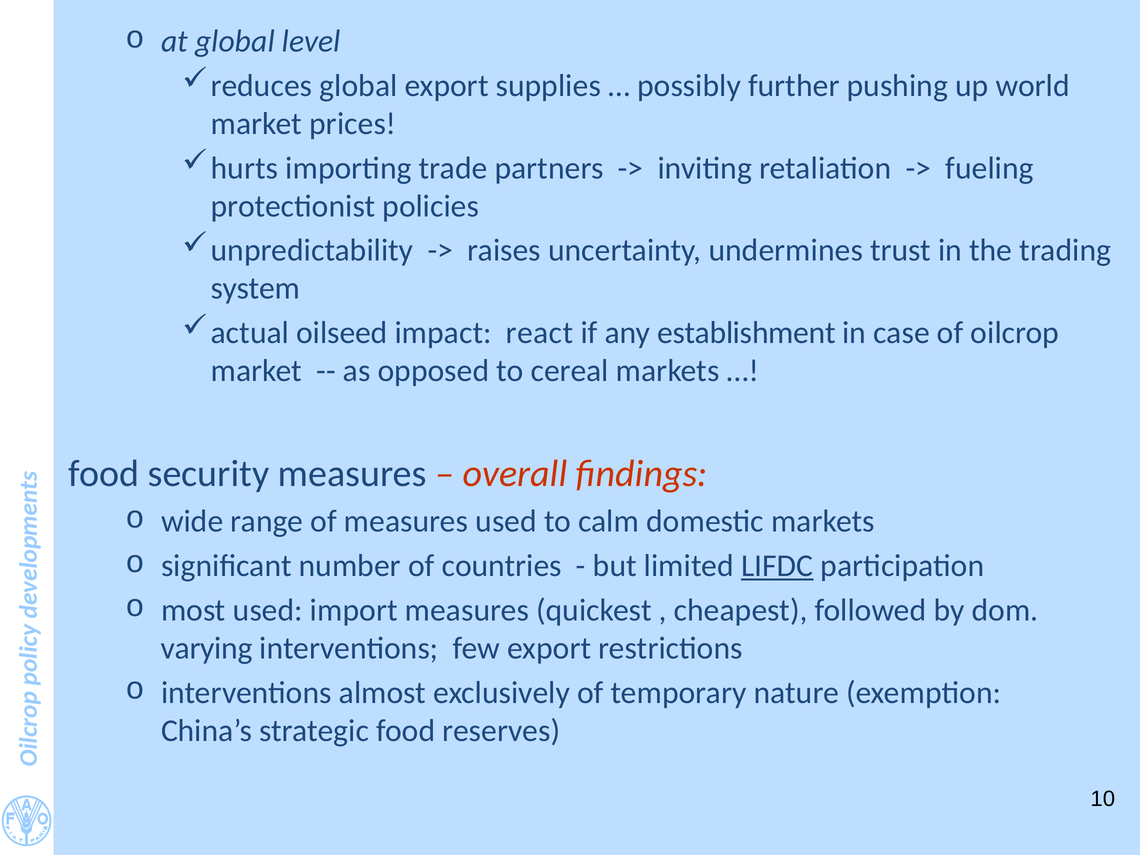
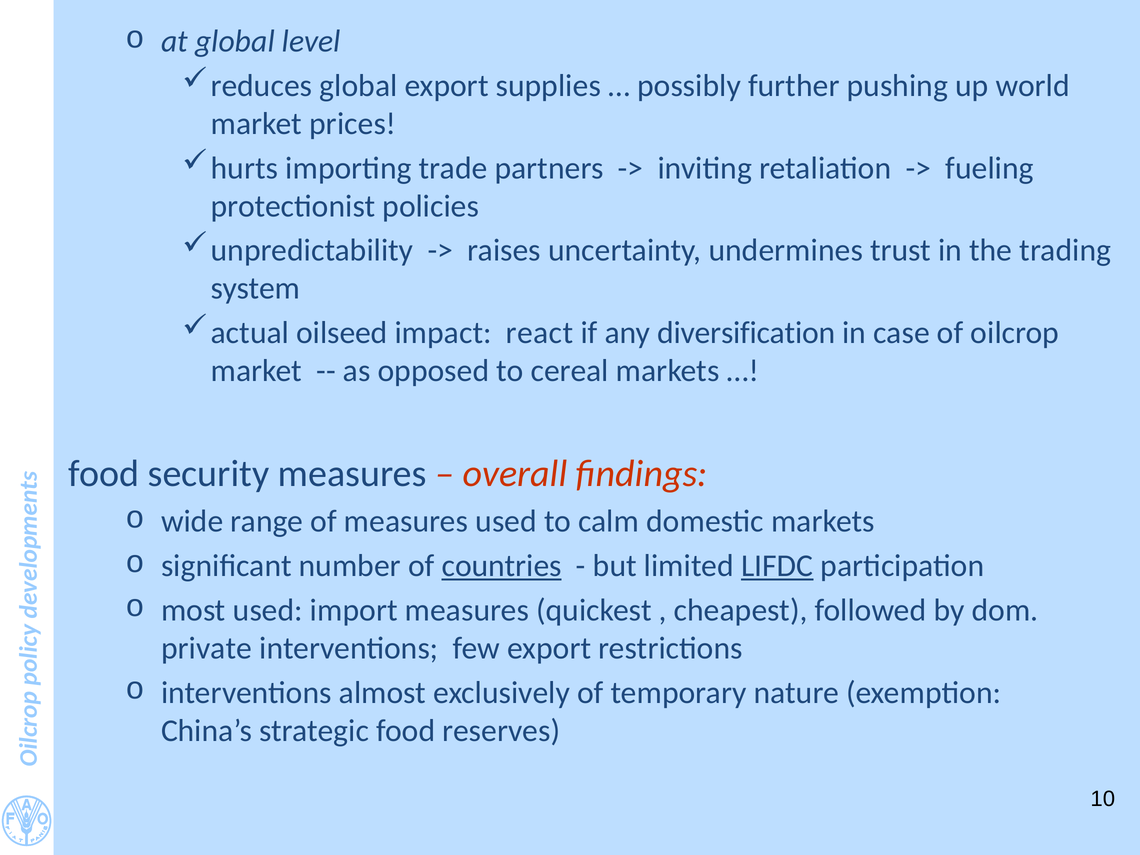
establishment: establishment -> diversification
countries underline: none -> present
varying: varying -> private
